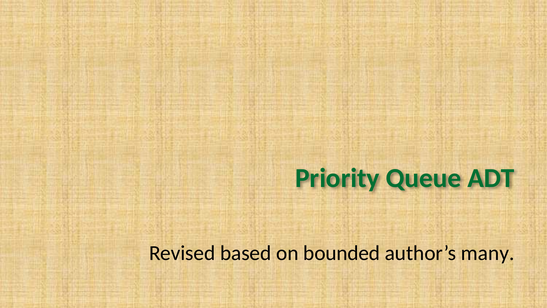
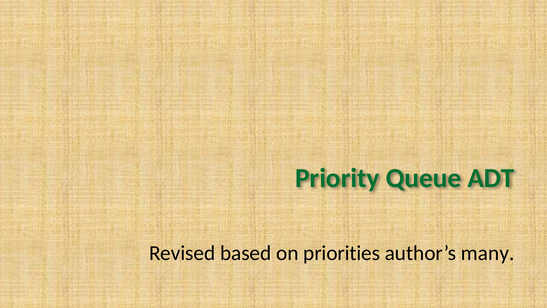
bounded: bounded -> priorities
